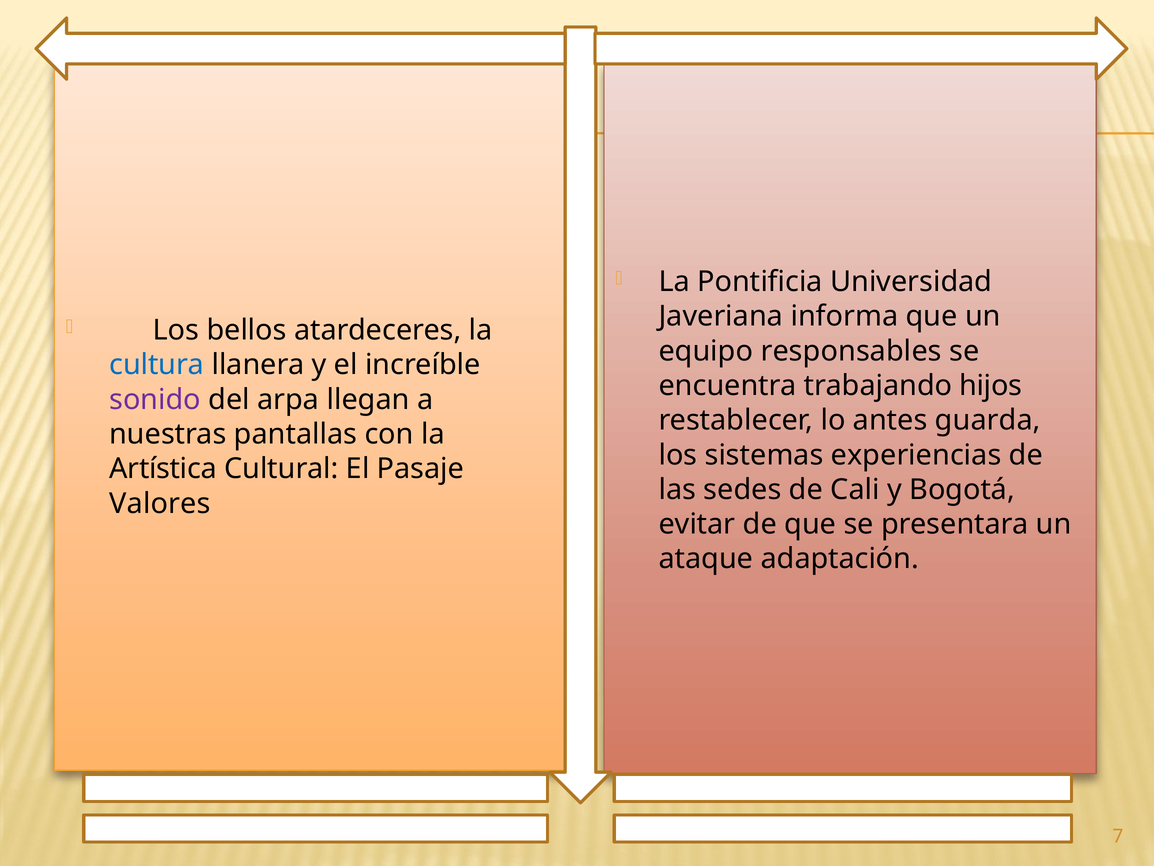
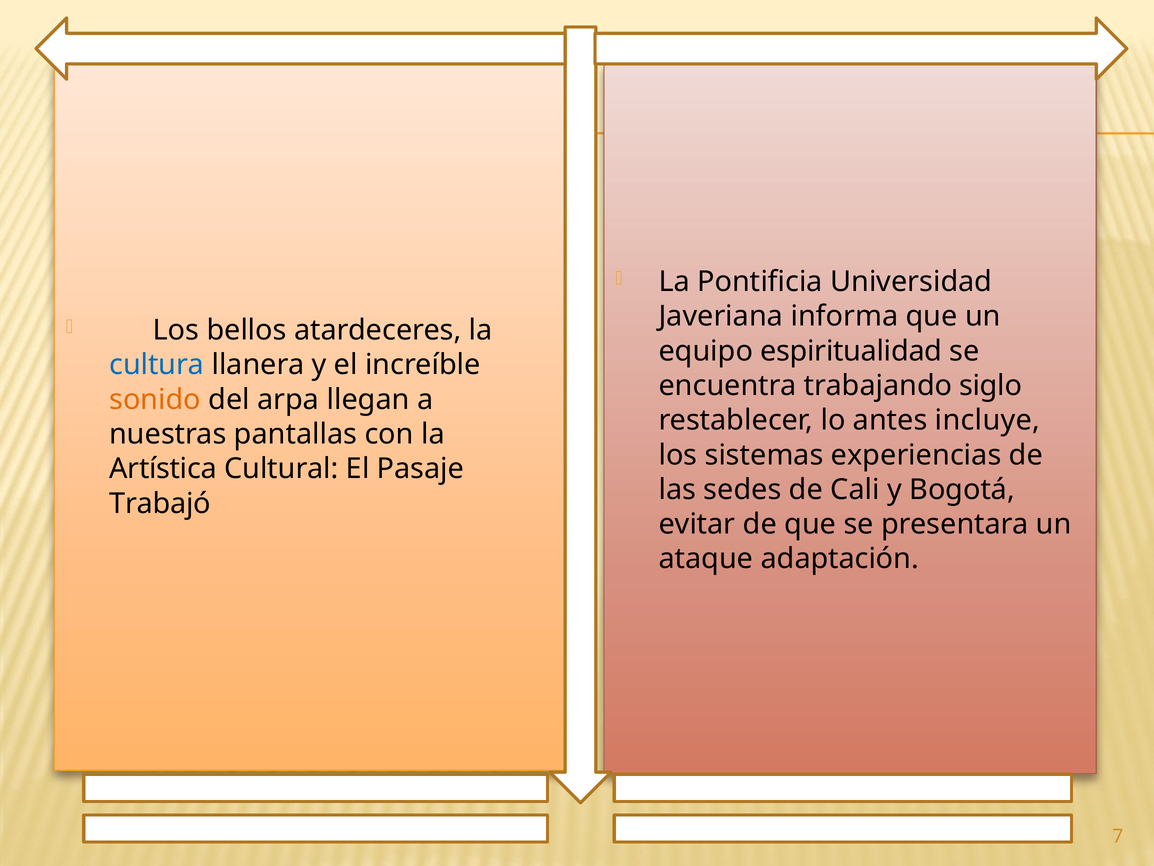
responsables: responsables -> espiritualidad
hijos: hijos -> siglo
sonido colour: purple -> orange
guarda: guarda -> incluye
Valores: Valores -> Trabajó
